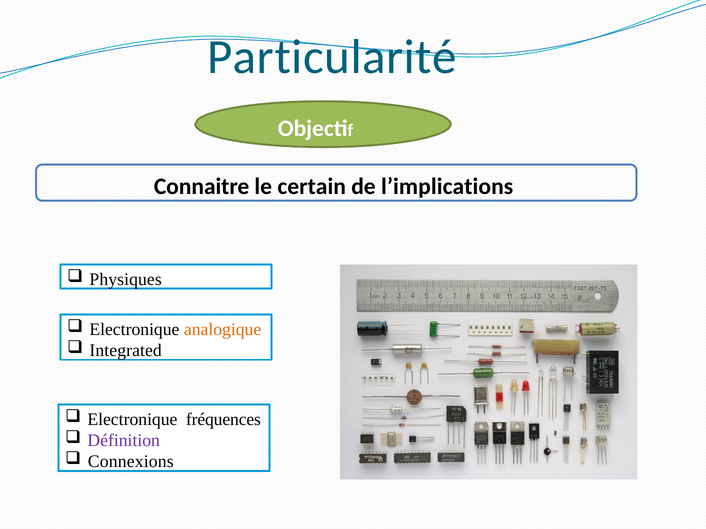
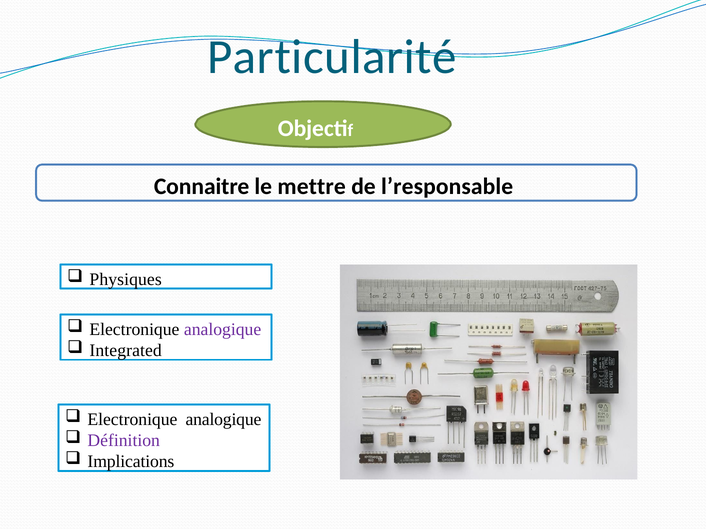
certain: certain -> mettre
l’implications: l’implications -> l’responsable
analogique at (223, 330) colour: orange -> purple
fréquences at (223, 420): fréquences -> analogique
Connexions: Connexions -> Implications
